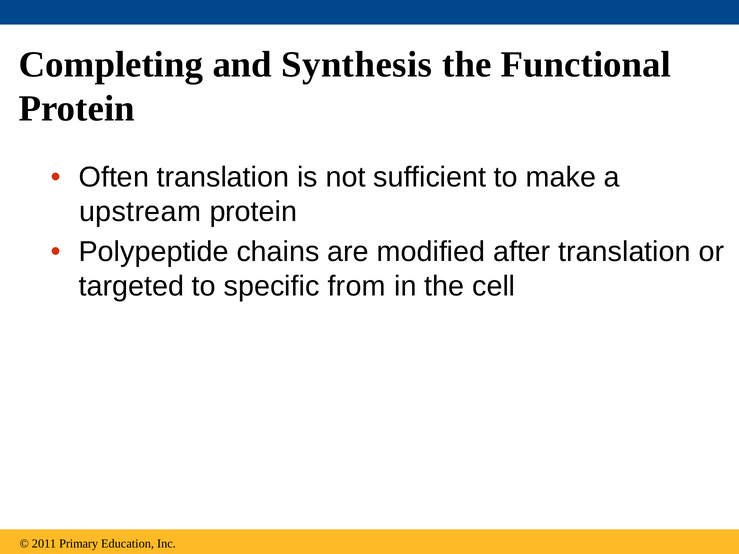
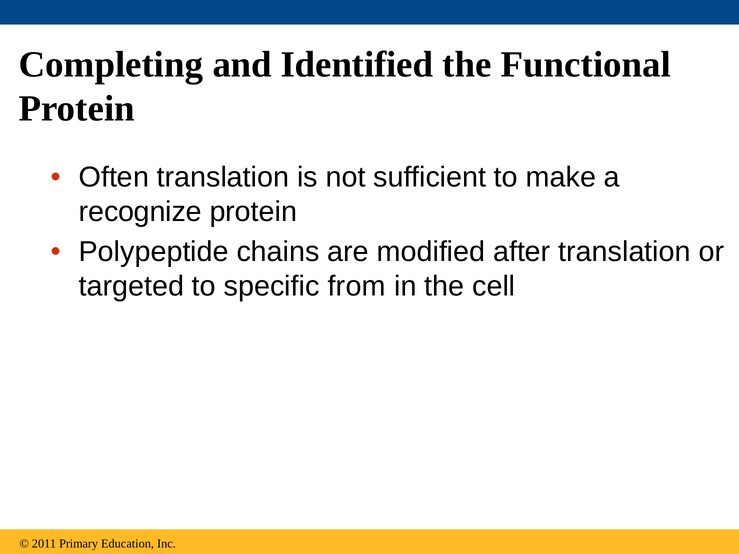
Synthesis: Synthesis -> Identified
upstream: upstream -> recognize
